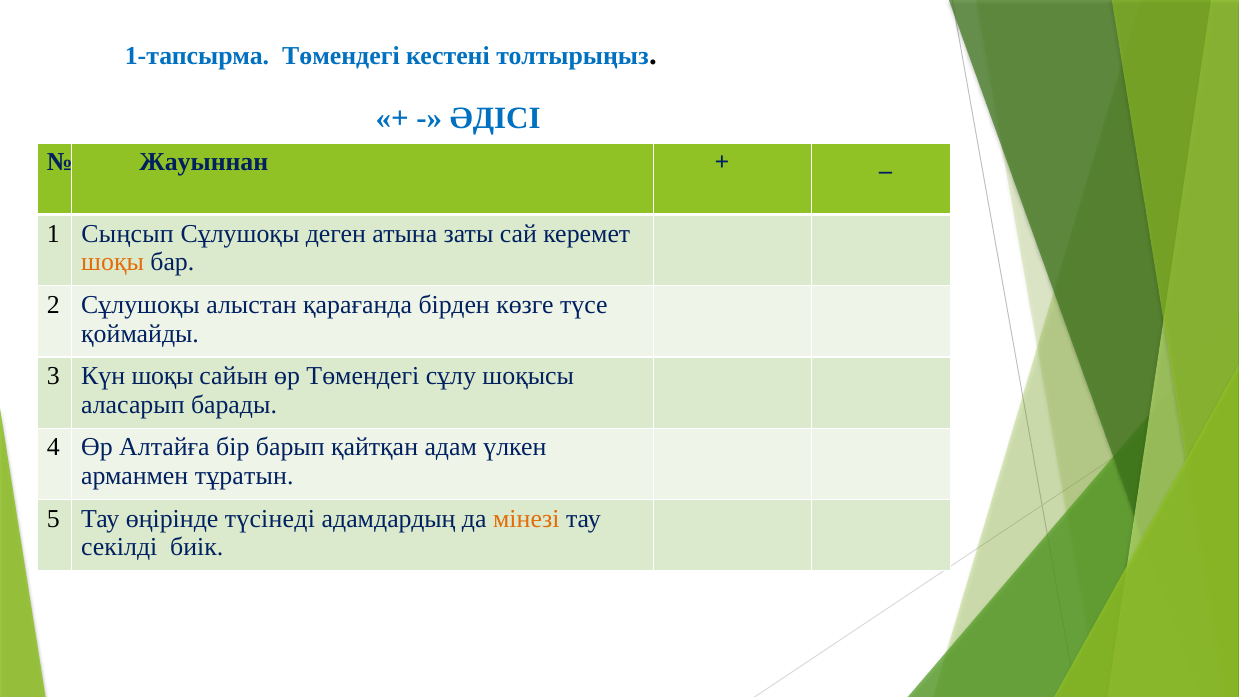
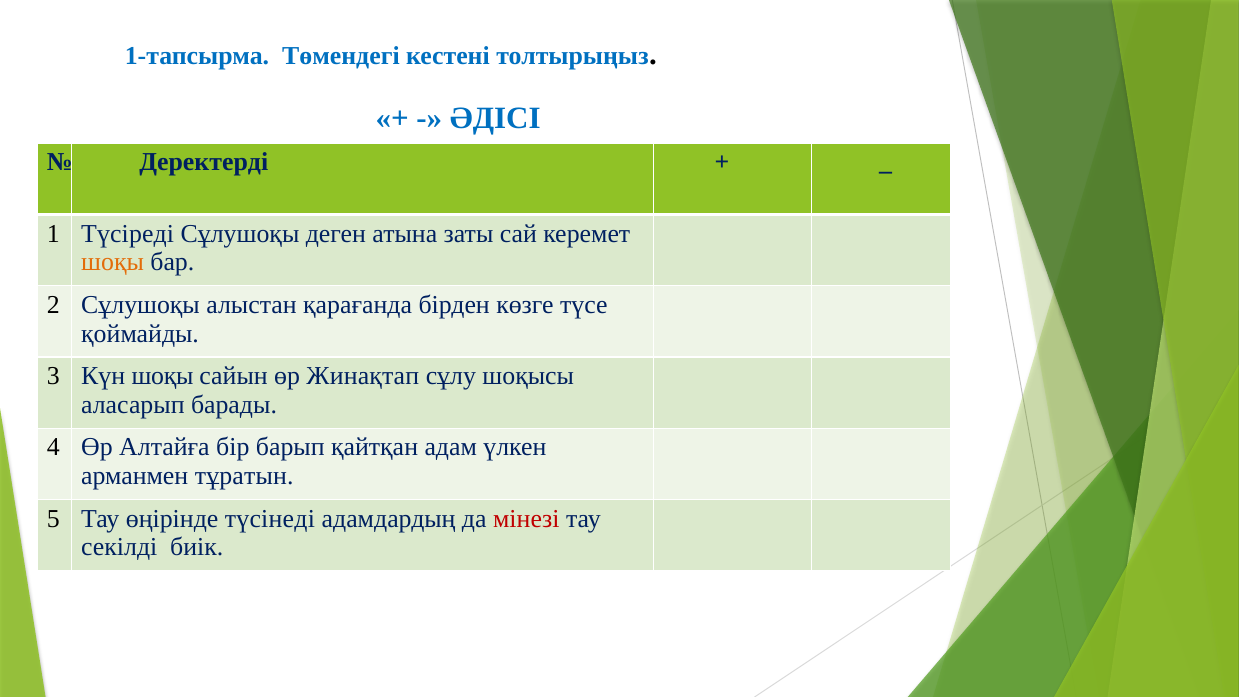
Жауыннан: Жауыннан -> Деректерді
Сыңсып: Сыңсып -> Түсіреді
өр Төмендегі: Төмендегі -> Жинақтап
мінезі colour: orange -> red
